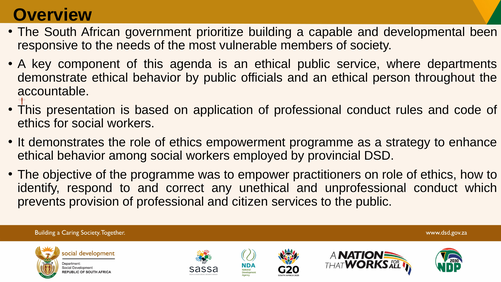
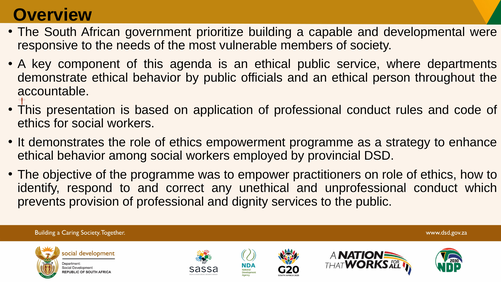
been: been -> were
citizen: citizen -> dignity
